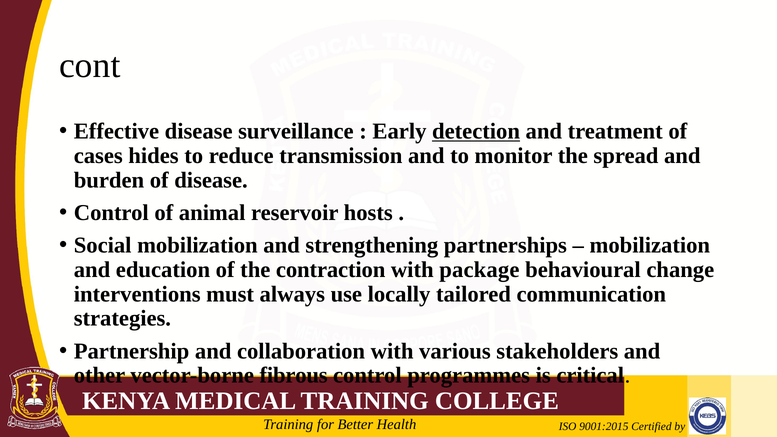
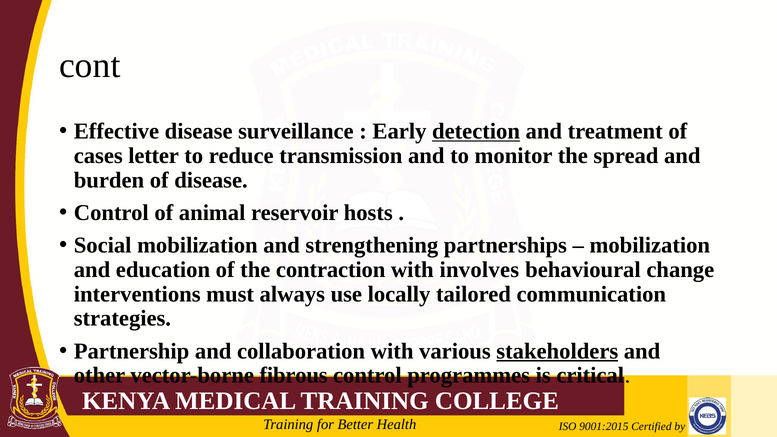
hides: hides -> letter
package: package -> involves
stakeholders underline: none -> present
